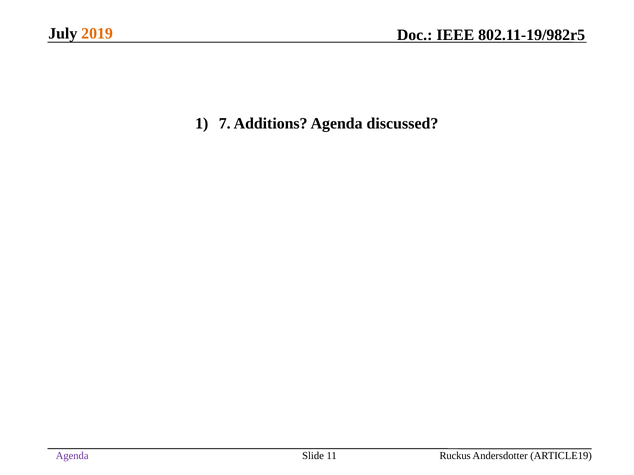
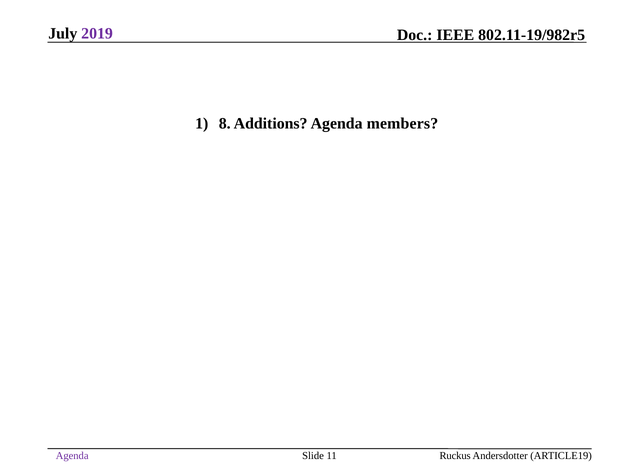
2019 colour: orange -> purple
7: 7 -> 8
discussed: discussed -> members
